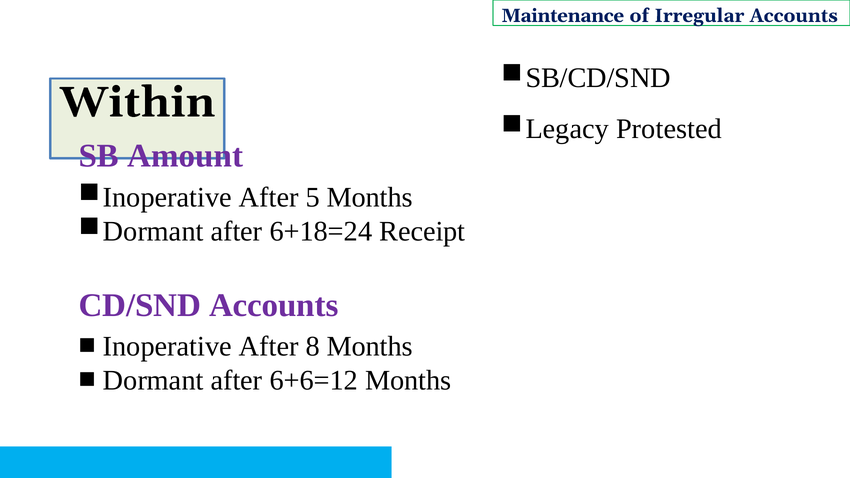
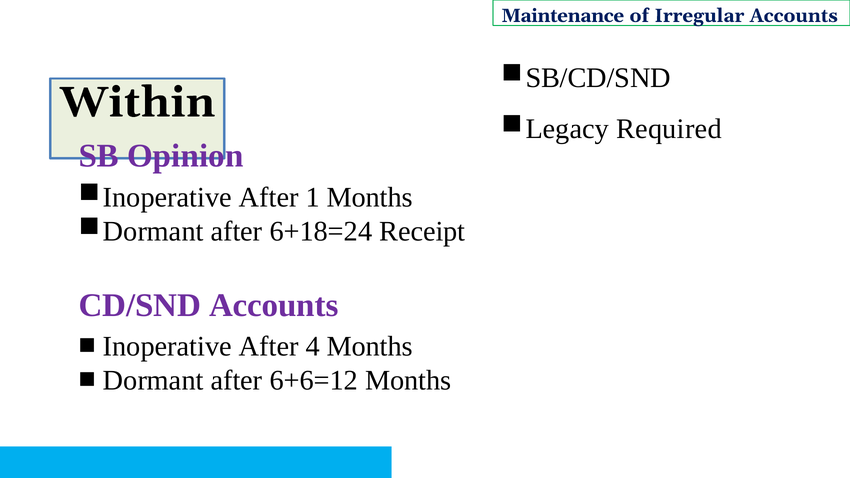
Protested: Protested -> Required
Amount: Amount -> Opinion
5: 5 -> 1
8: 8 -> 4
